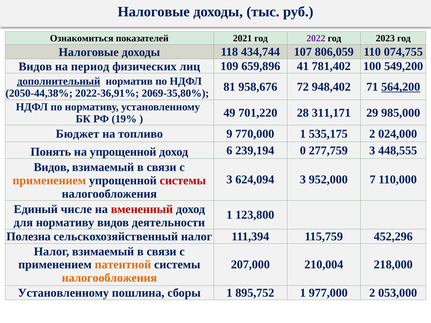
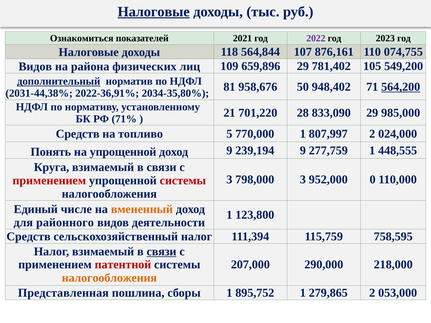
Налоговые at (154, 12) underline: none -> present
434,744: 434,744 -> 564,844
806,059: 806,059 -> 876,161
период: период -> района
659,896 41: 41 -> 29
100: 100 -> 105
72: 72 -> 50
2050-44,38%: 2050-44,38% -> 2031-44,38%
2069-35,80%: 2069-35,80% -> 2034-35,80%
19%: 19% -> 71%
49: 49 -> 21
311,171: 311,171 -> 833,090
Бюджет at (78, 134): Бюджет -> Средств
9: 9 -> 5
535,175: 535,175 -> 807,997
доход 6: 6 -> 9
239,194 0: 0 -> 9
277,759 3: 3 -> 1
Видов at (52, 167): Видов -> Круга
624,094: 624,094 -> 798,000
7: 7 -> 0
применением at (49, 181) colour: orange -> red
вмененный colour: red -> orange
для нормативу: нормативу -> районного
Полезна at (29, 237): Полезна -> Средств
452,296: 452,296 -> 758,595
связи at (162, 252) underline: none -> present
патентной colour: orange -> red
210,004: 210,004 -> 290,000
Установленному at (63, 293): Установленному -> Представленная
977,000: 977,000 -> 279,865
